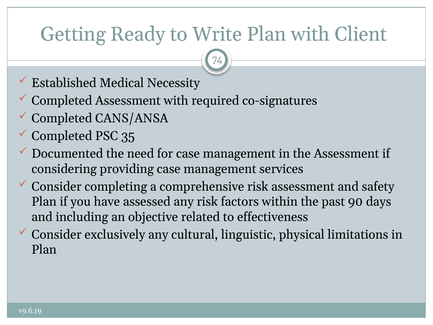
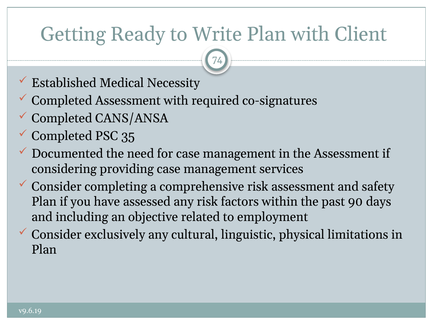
effectiveness: effectiveness -> employment
